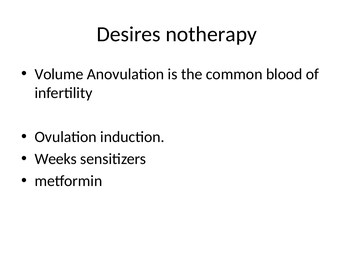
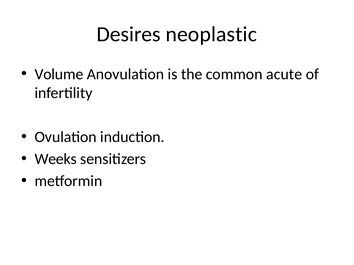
notherapy: notherapy -> neoplastic
blood: blood -> acute
